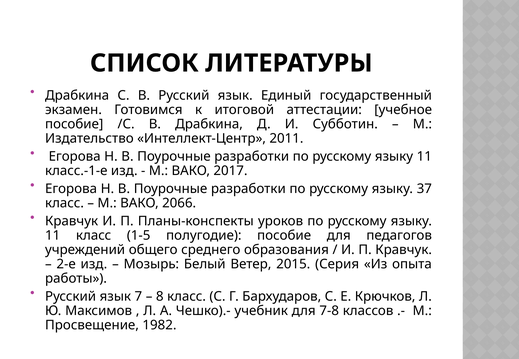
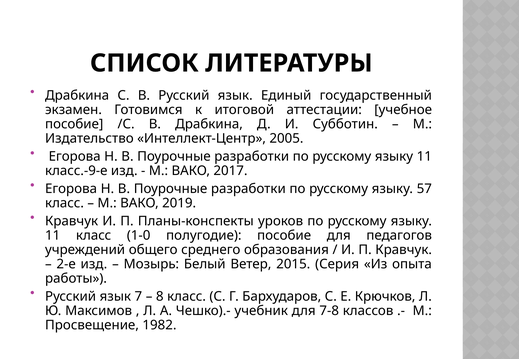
2011: 2011 -> 2005
класс.-1-е: класс.-1-е -> класс.-9-е
37: 37 -> 57
2066: 2066 -> 2019
1-5: 1-5 -> 1-0
